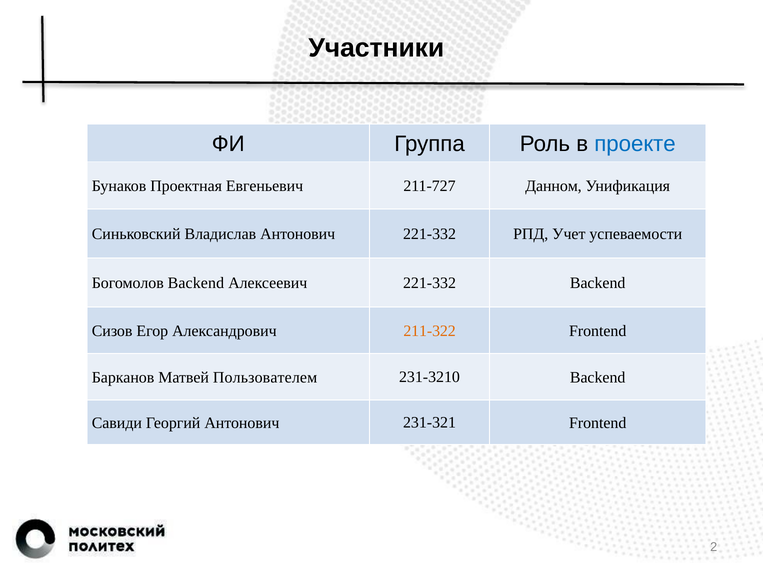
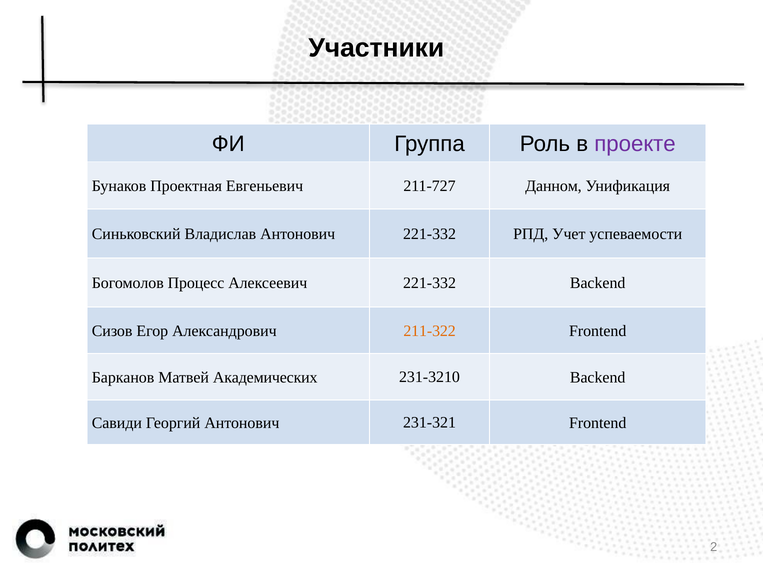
проекте colour: blue -> purple
Богомолов Backend: Backend -> Процесс
Пользователем: Пользователем -> Академических
